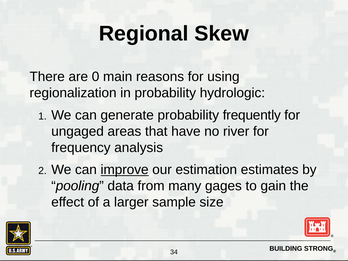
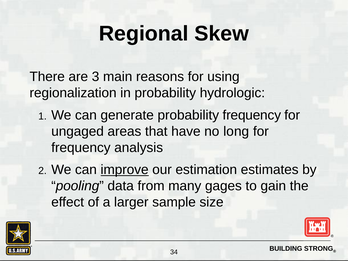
0: 0 -> 3
probability frequently: frequently -> frequency
river: river -> long
